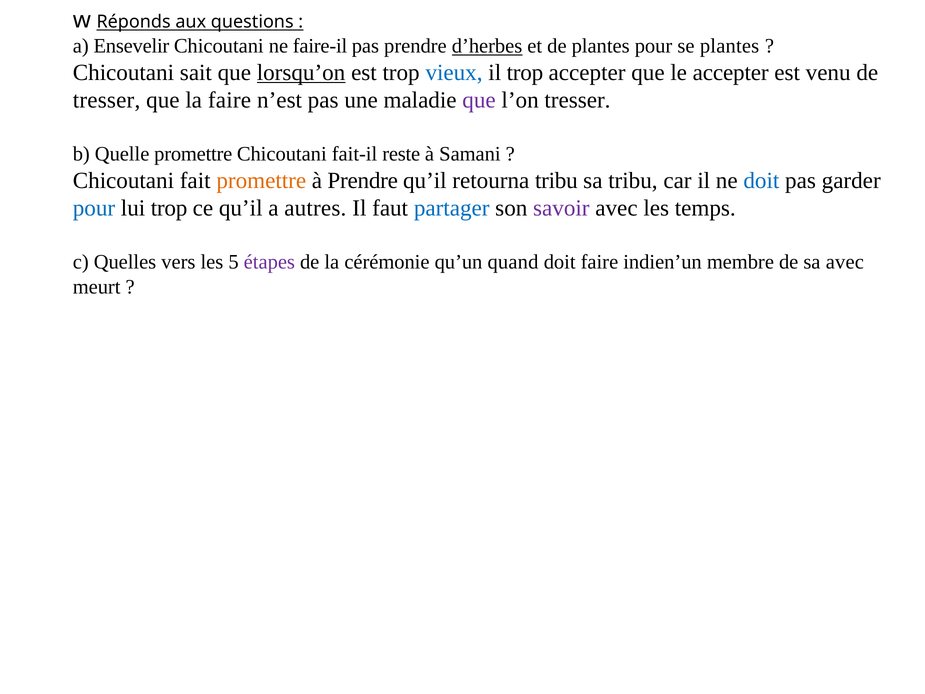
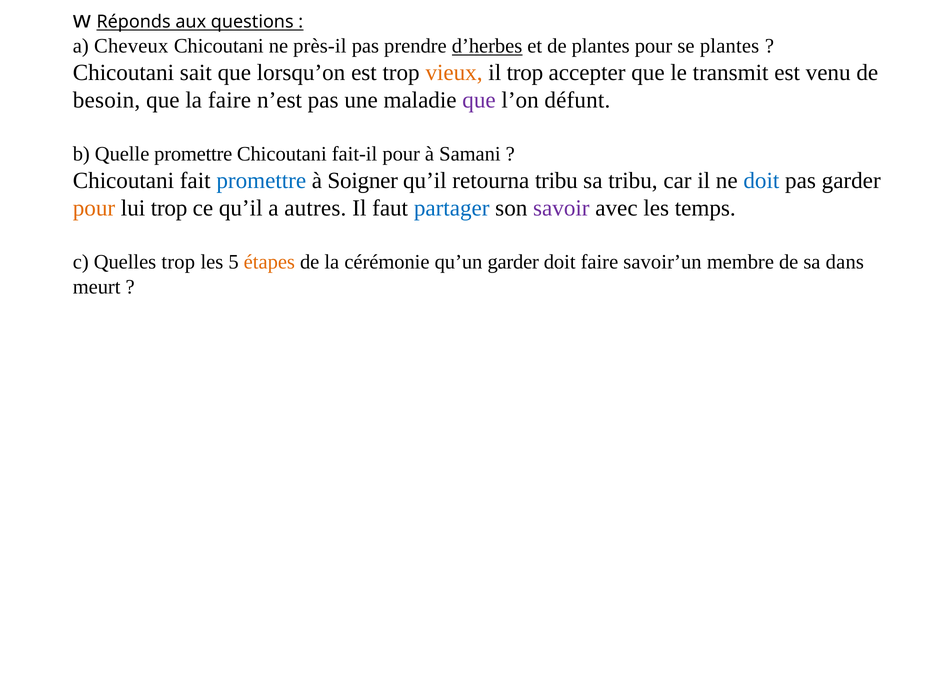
Ensevelir: Ensevelir -> Cheveux
faire-il: faire-il -> près-il
lorsqu’on underline: present -> none
vieux colour: blue -> orange
le accepter: accepter -> transmit
tresser at (107, 100): tresser -> besoin
l’on tresser: tresser -> défunt
fait-il reste: reste -> pour
promettre at (261, 180) colour: orange -> blue
à Prendre: Prendre -> Soigner
pour at (94, 208) colour: blue -> orange
Quelles vers: vers -> trop
étapes colour: purple -> orange
qu’un quand: quand -> garder
indien’un: indien’un -> savoir’un
sa avec: avec -> dans
